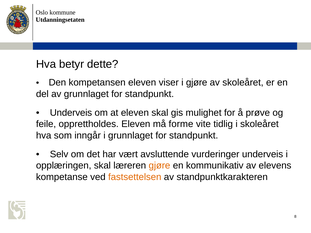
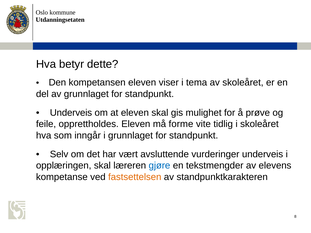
i gjøre: gjøre -> tema
gjøre at (159, 166) colour: orange -> blue
kommunikativ: kommunikativ -> tekstmengder
